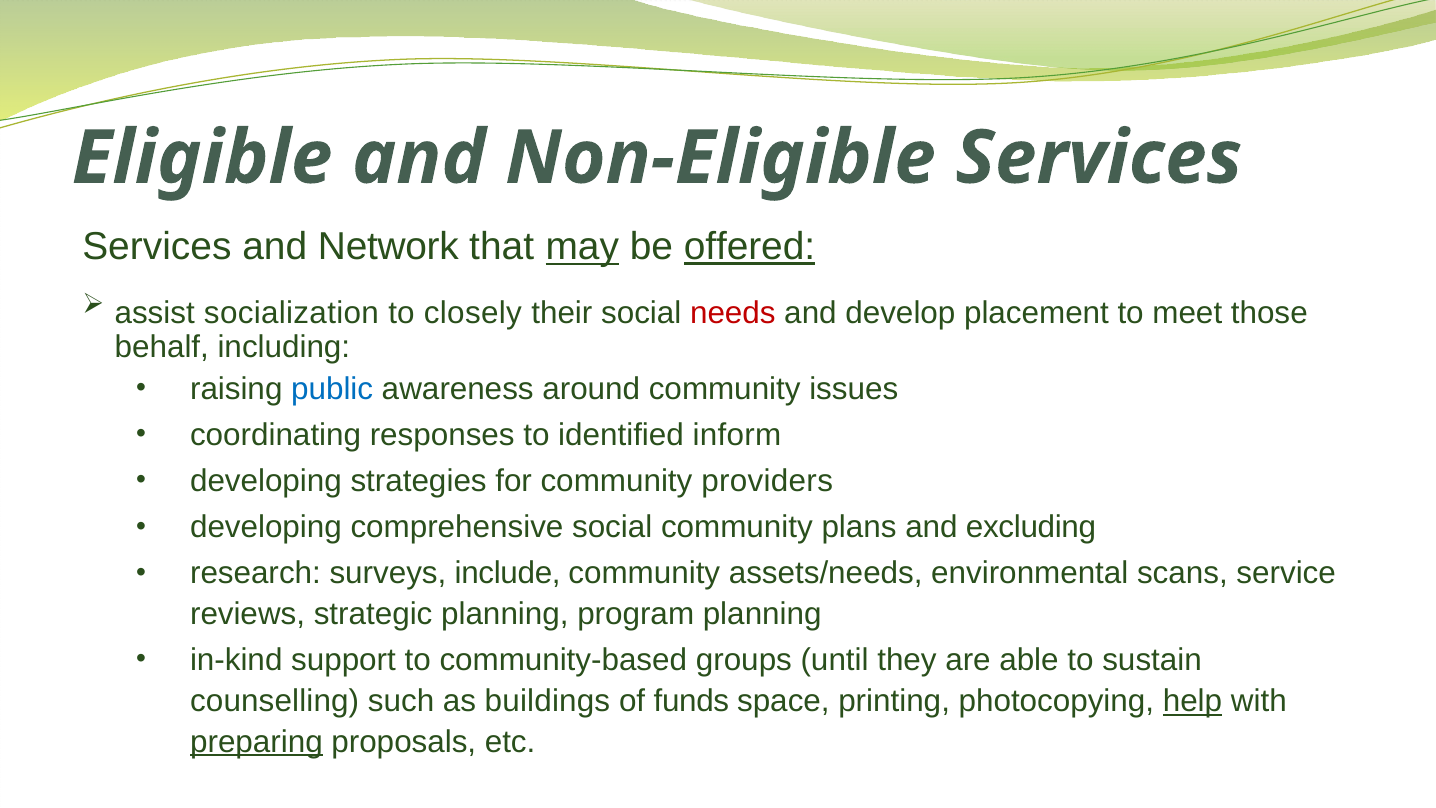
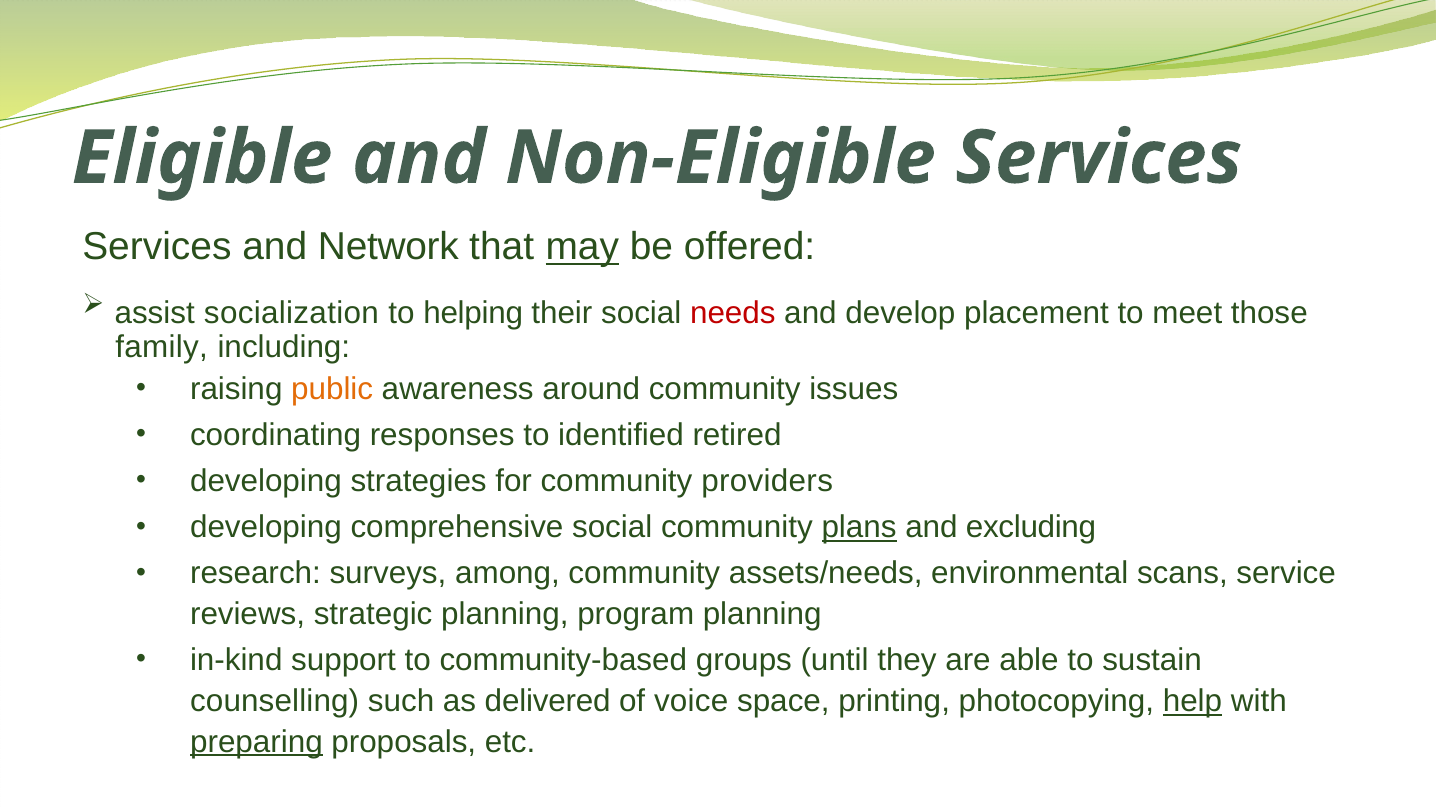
offered underline: present -> none
closely: closely -> helping
behalf: behalf -> family
public colour: blue -> orange
inform: inform -> retired
plans underline: none -> present
include: include -> among
buildings: buildings -> delivered
funds: funds -> voice
